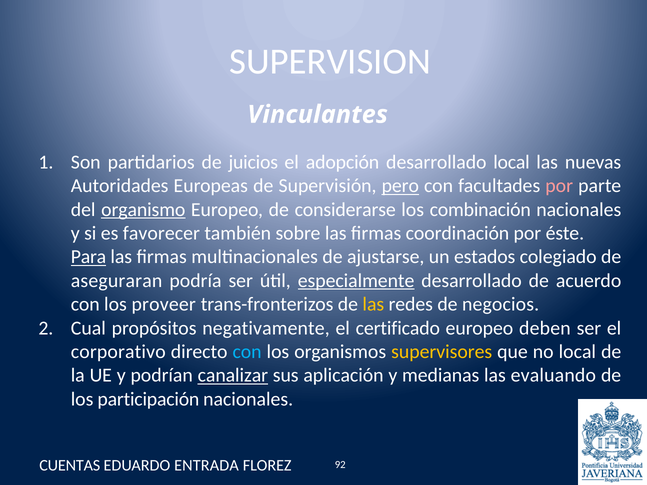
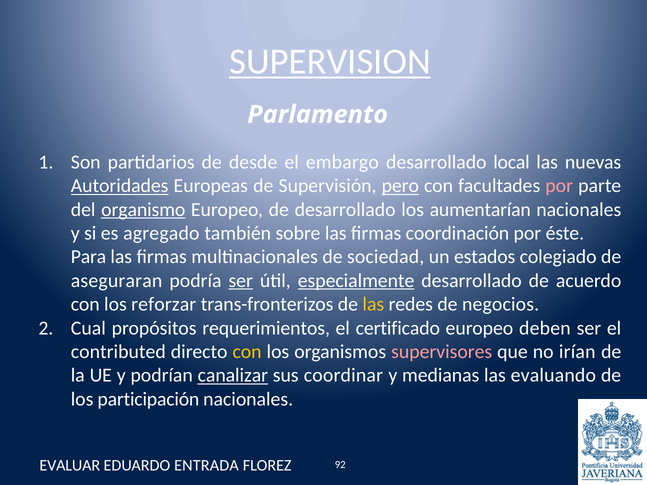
SUPERVISION underline: none -> present
Vinculantes: Vinculantes -> Parlamento
juicios: juicios -> desde
adopción: adopción -> embargo
Autoridades underline: none -> present
de considerarse: considerarse -> desarrollado
combinación: combinación -> aumentarían
favorecer: favorecer -> agregado
Para underline: present -> none
ajustarse: ajustarse -> sociedad
ser at (241, 281) underline: none -> present
proveer: proveer -> reforzar
negativamente: negativamente -> requerimientos
corporativo: corporativo -> contributed
con at (247, 352) colour: light blue -> yellow
supervisores colour: yellow -> pink
no local: local -> irían
aplicación: aplicación -> coordinar
CUENTAS: CUENTAS -> EVALUAR
